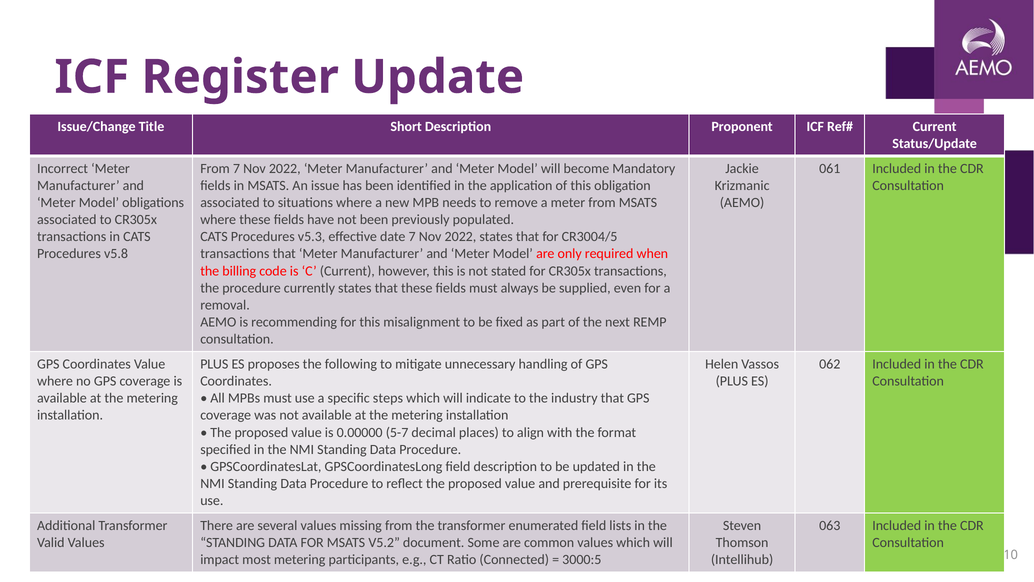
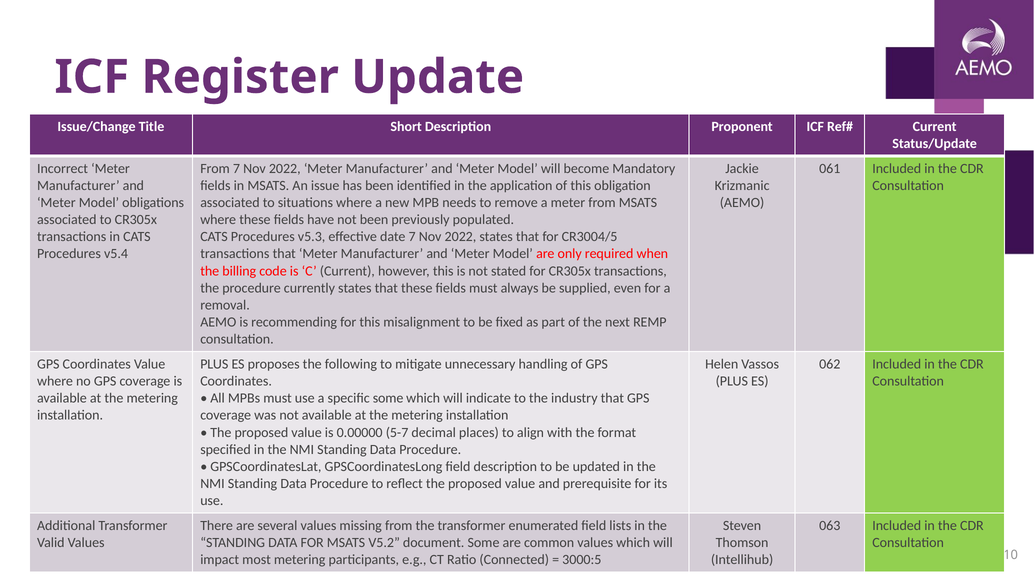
v5.8: v5.8 -> v5.4
specific steps: steps -> some
